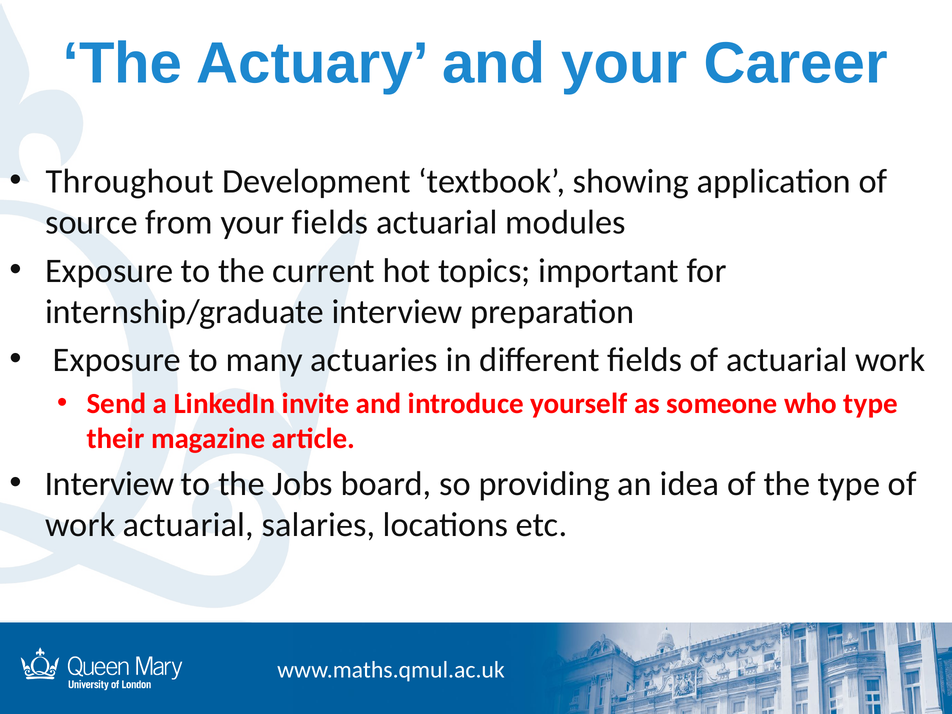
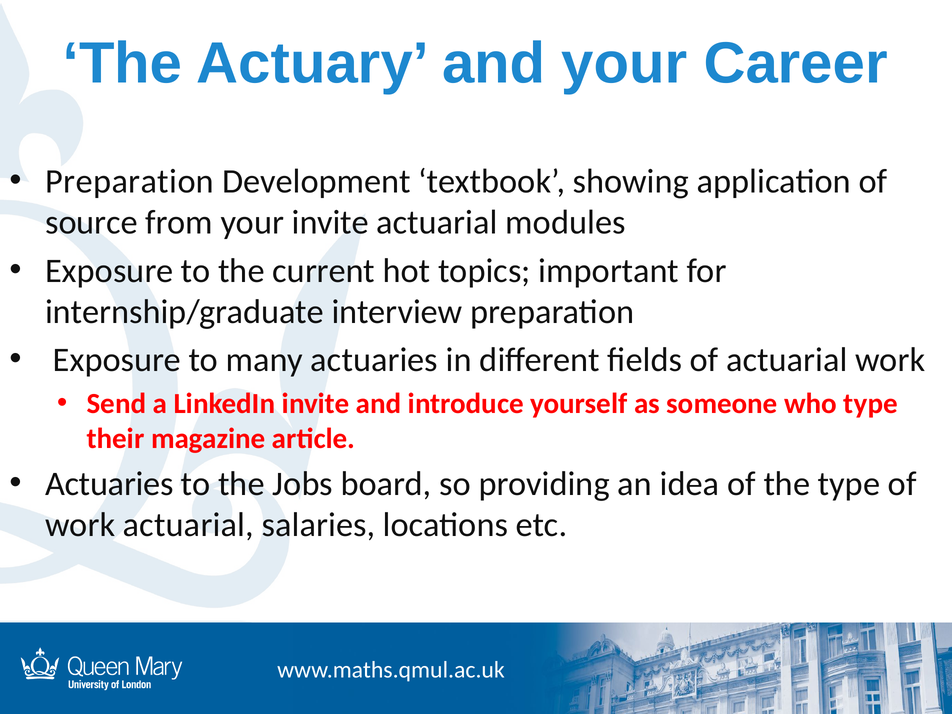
Throughout at (130, 181): Throughout -> Preparation
your fields: fields -> invite
Interview at (109, 484): Interview -> Actuaries
